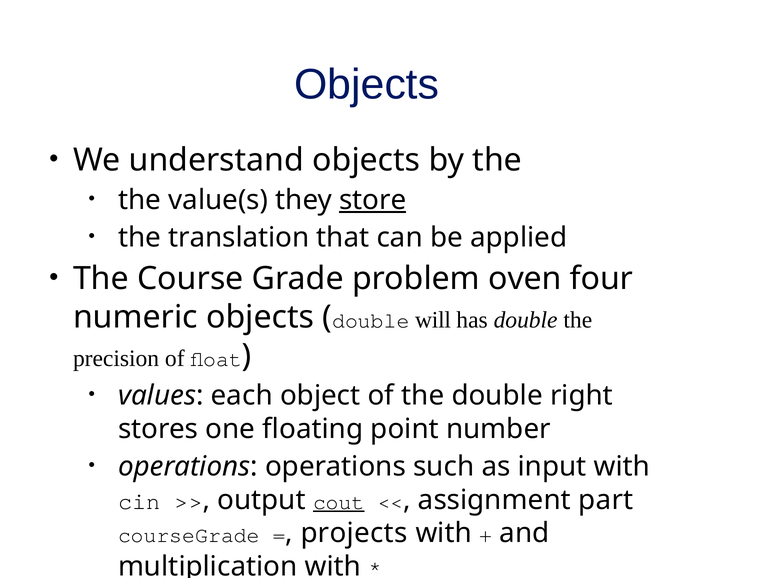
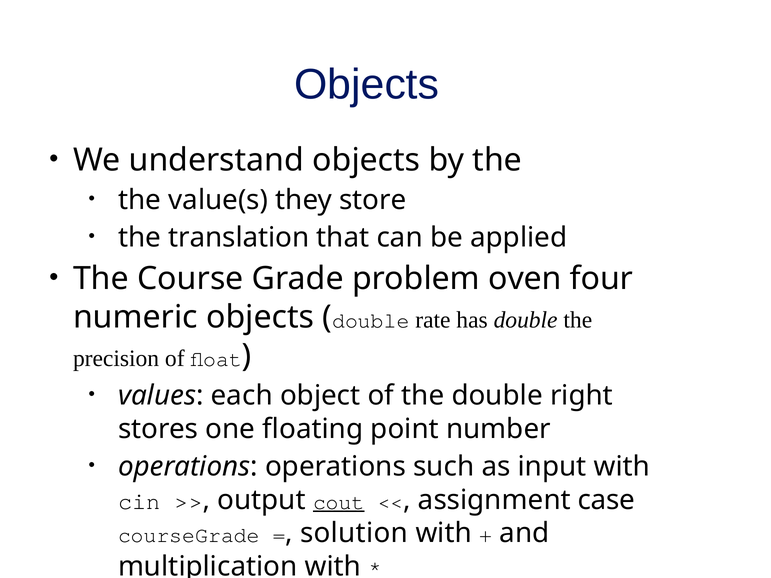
store underline: present -> none
will: will -> rate
part: part -> case
projects: projects -> solution
